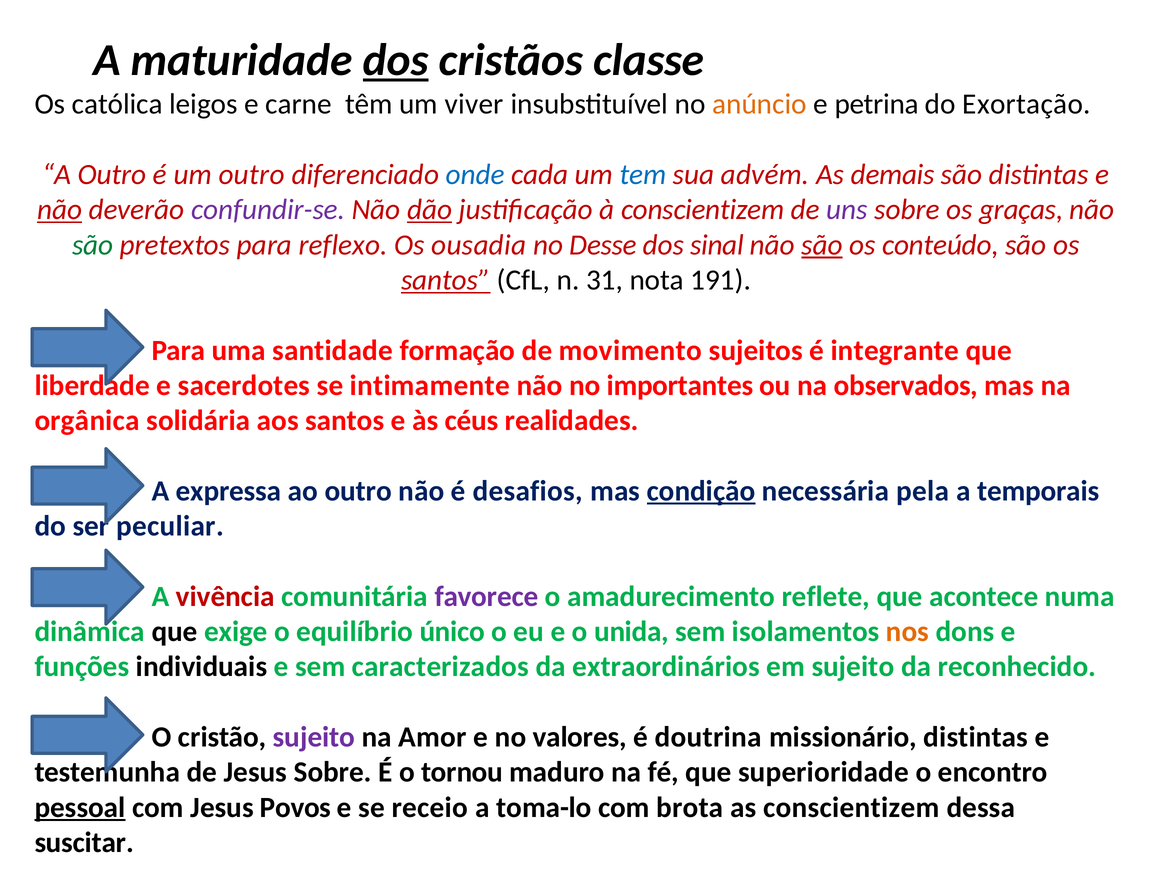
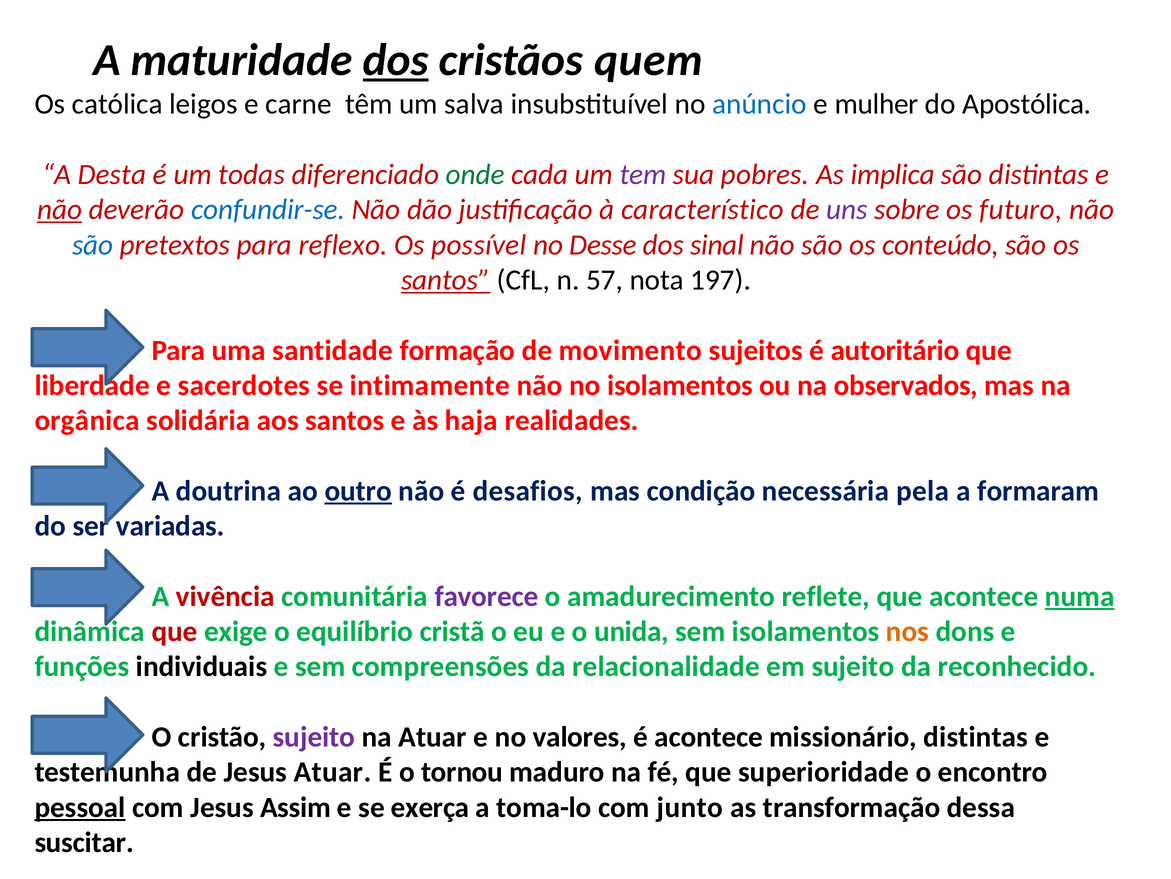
classe: classe -> quem
viver: viver -> salva
anúncio colour: orange -> blue
petrina: petrina -> mulher
Exortação: Exortação -> Apostólica
A Outro: Outro -> Desta
um outro: outro -> todas
onde colour: blue -> green
tem colour: blue -> purple
advém: advém -> pobres
demais: demais -> implica
confundir-se colour: purple -> blue
dão underline: present -> none
à conscientizem: conscientizem -> característico
graças: graças -> futuro
são at (93, 245) colour: green -> blue
ousadia: ousadia -> possível
são at (822, 245) underline: present -> none
31: 31 -> 57
191: 191 -> 197
integrante: integrante -> autoritário
no importantes: importantes -> isolamentos
céus: céus -> haja
expressa: expressa -> doutrina
outro at (358, 491) underline: none -> present
condição underline: present -> none
temporais: temporais -> formaram
peculiar: peculiar -> variadas
numa underline: none -> present
que at (175, 631) colour: black -> red
único: único -> cristã
caracterizados: caracterizados -> compreensões
extraordinários: extraordinários -> relacionalidade
na Amor: Amor -> Atuar
é doutrina: doutrina -> acontece
Jesus Sobre: Sobre -> Atuar
Povos: Povos -> Assim
receio: receio -> exerça
brota: brota -> junto
as conscientizem: conscientizem -> transformação
